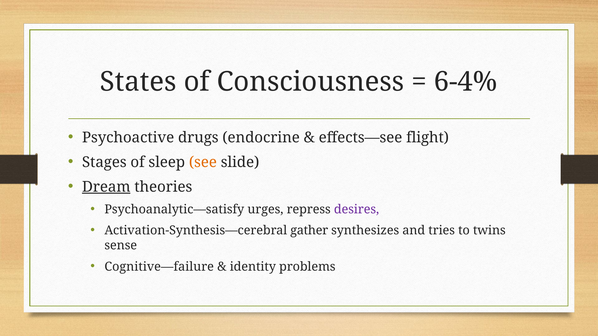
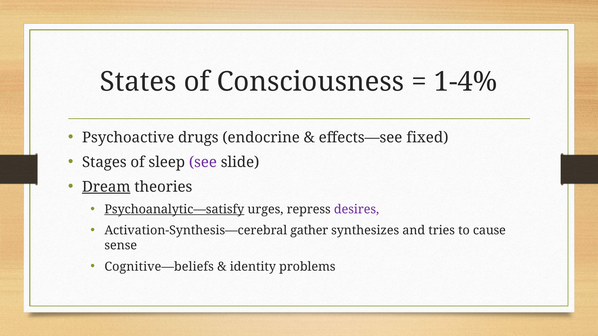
6-4%: 6-4% -> 1-4%
flight: flight -> fixed
see colour: orange -> purple
Psychoanalytic—satisfy underline: none -> present
twins: twins -> cause
Cognitive—failure: Cognitive—failure -> Cognitive—beliefs
